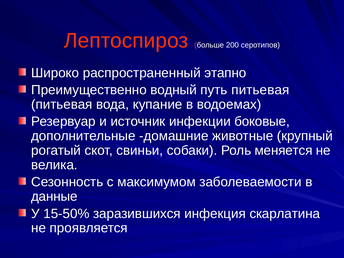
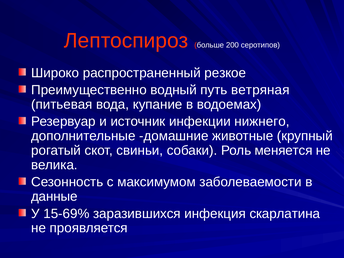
этапно: этапно -> резкое
путь питьевая: питьевая -> ветряная
боковые: боковые -> нижнего
15-50%: 15-50% -> 15-69%
